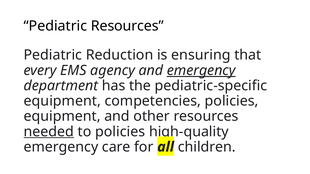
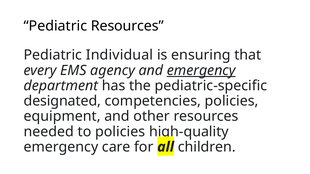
Reduction: Reduction -> Individual
equipment at (62, 101): equipment -> designated
needed underline: present -> none
